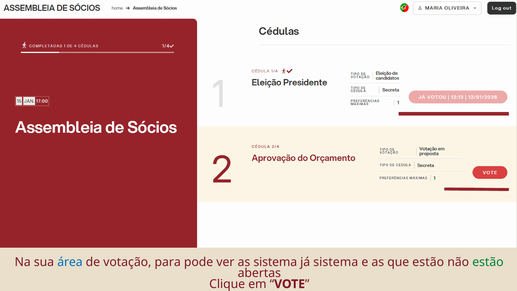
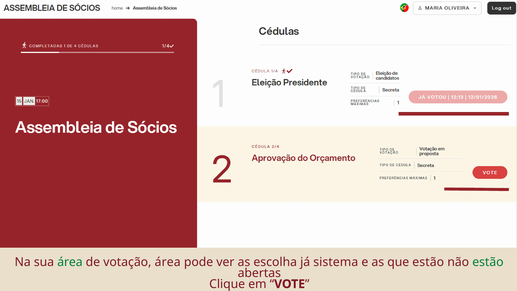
área at (70, 262) colour: blue -> green
votação para: para -> área
as sistema: sistema -> escolha
